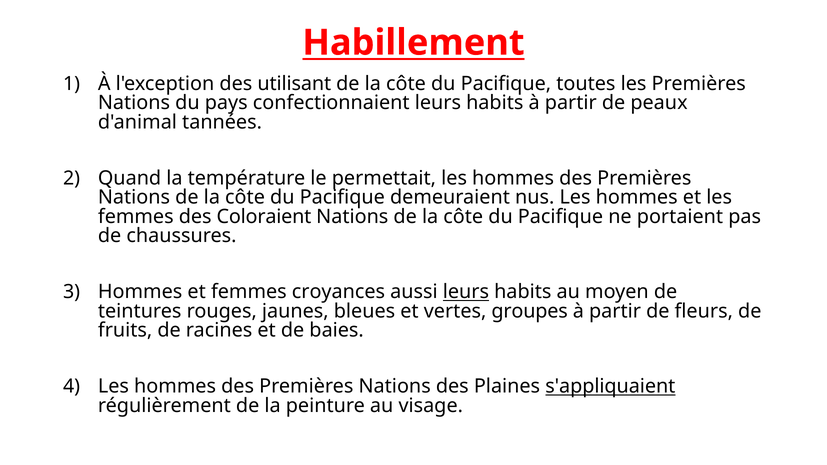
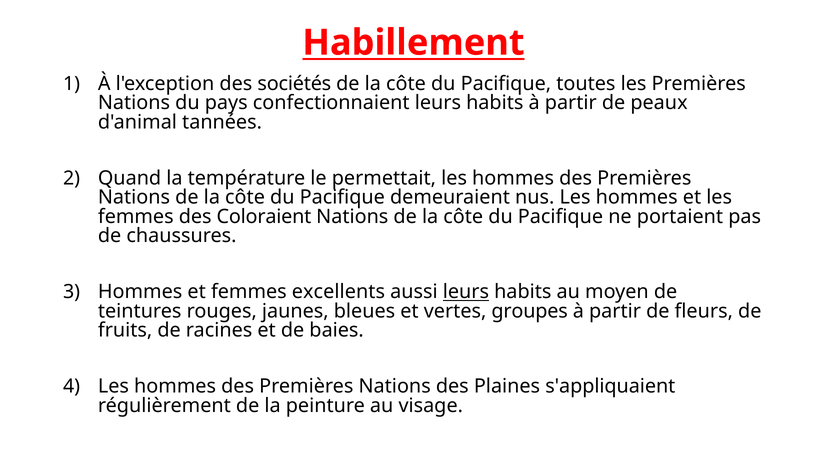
utilisant: utilisant -> sociétés
croyances: croyances -> excellents
s'appliquaient underline: present -> none
